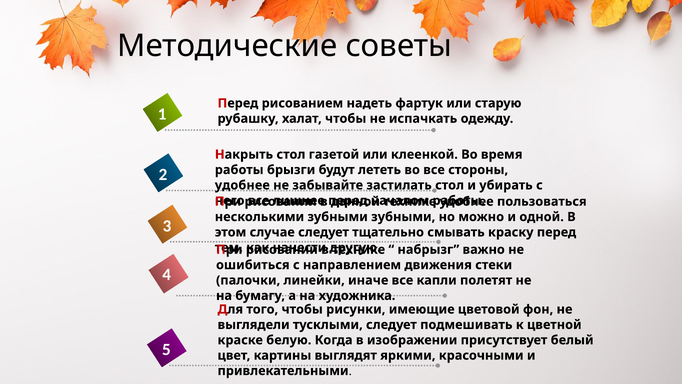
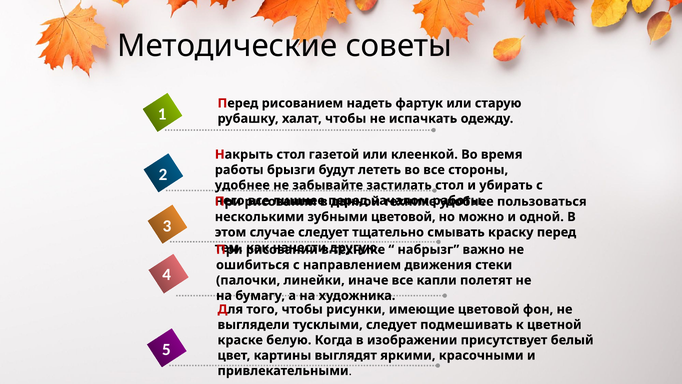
зубными зубными: зубными -> цветовой
